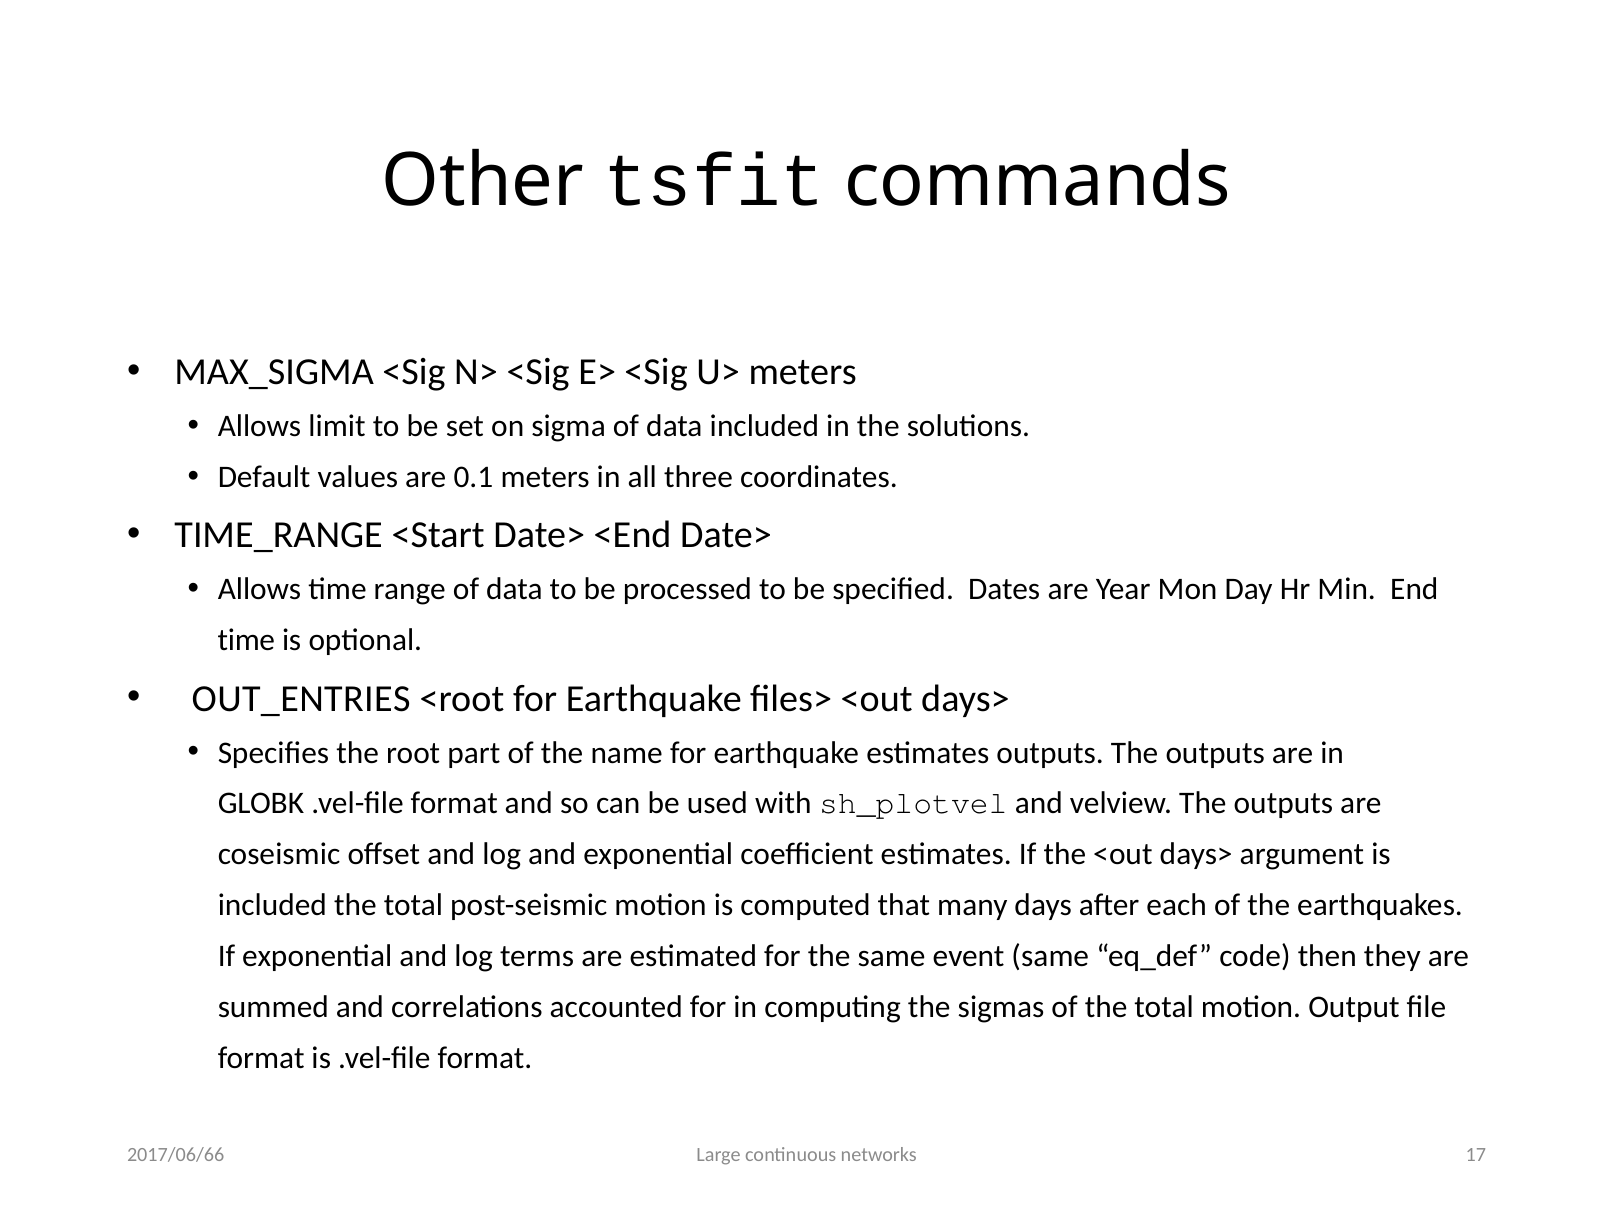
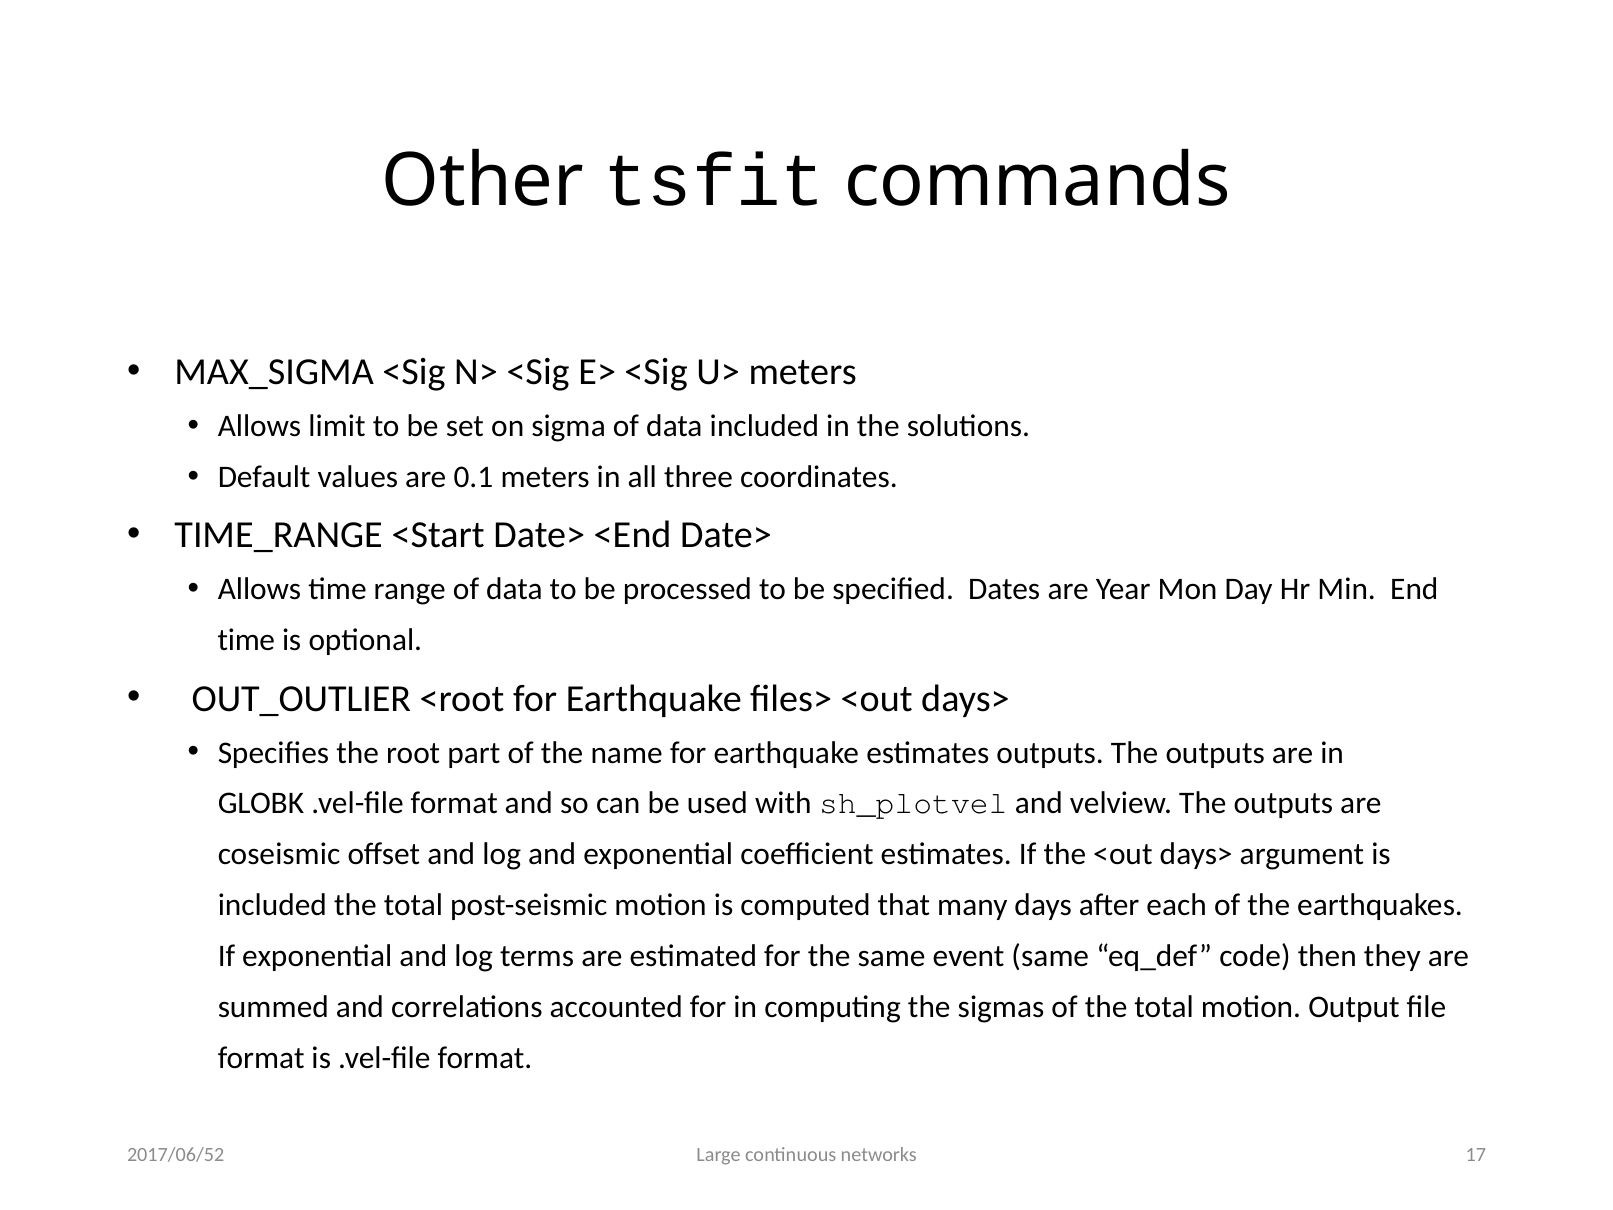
OUT_ENTRIES: OUT_ENTRIES -> OUT_OUTLIER
2017/06/66: 2017/06/66 -> 2017/06/52
